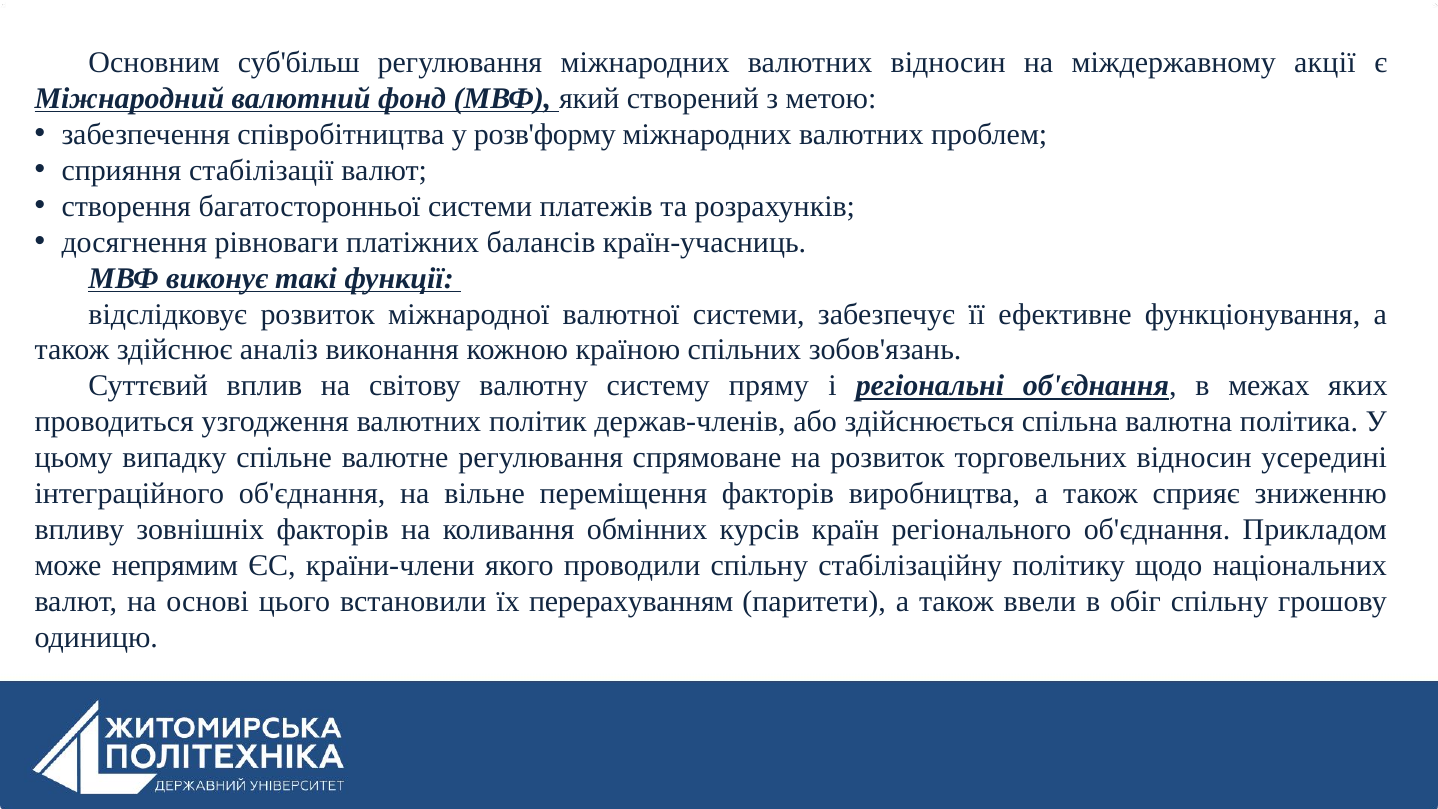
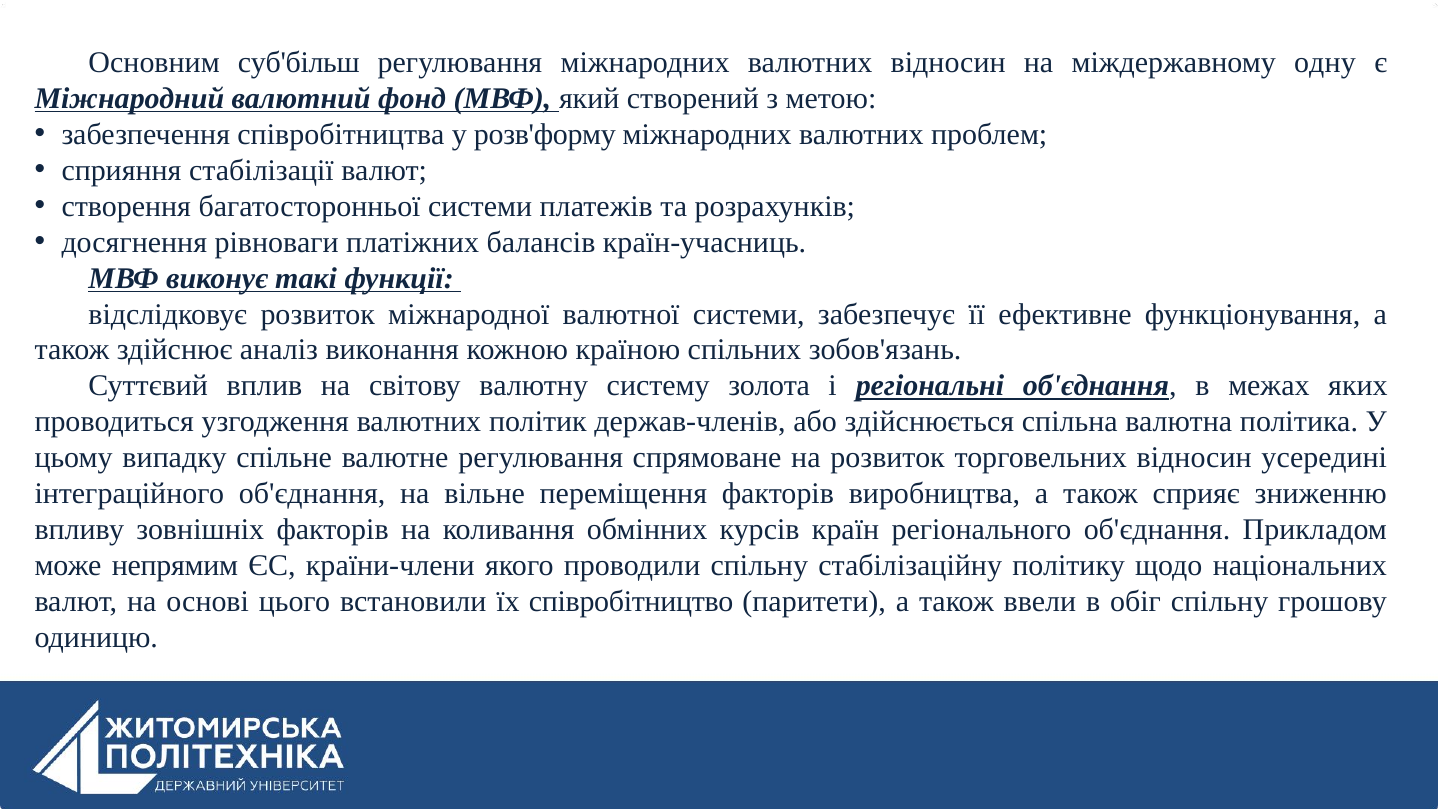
акції: акції -> одну
пряму: пряму -> золота
перерахуванням: перерахуванням -> співробітництво
